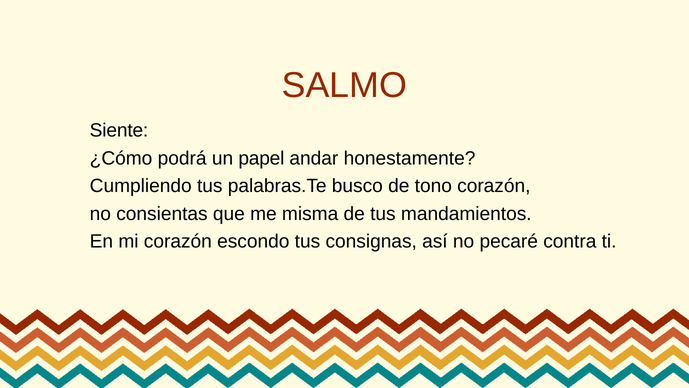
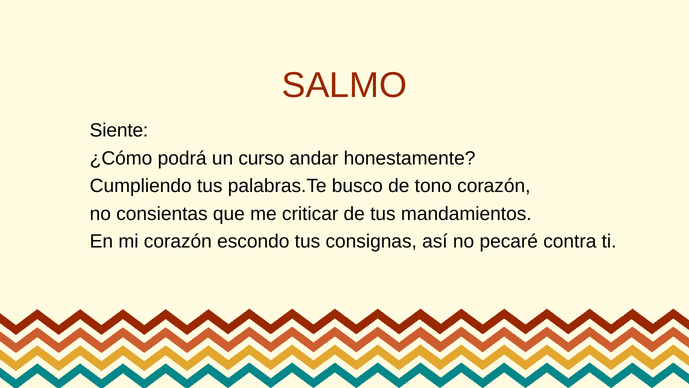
papel: papel -> curso
misma: misma -> criticar
